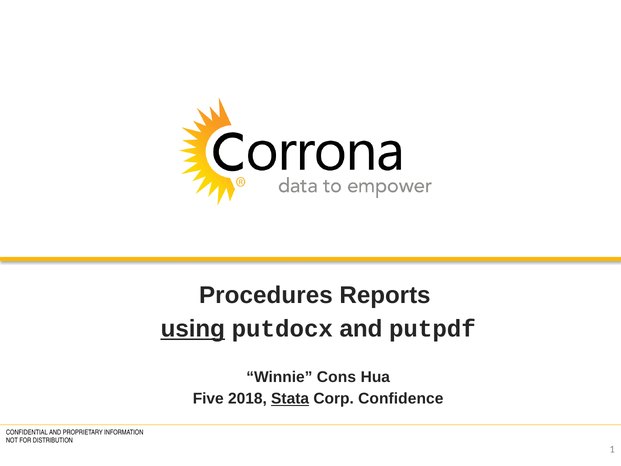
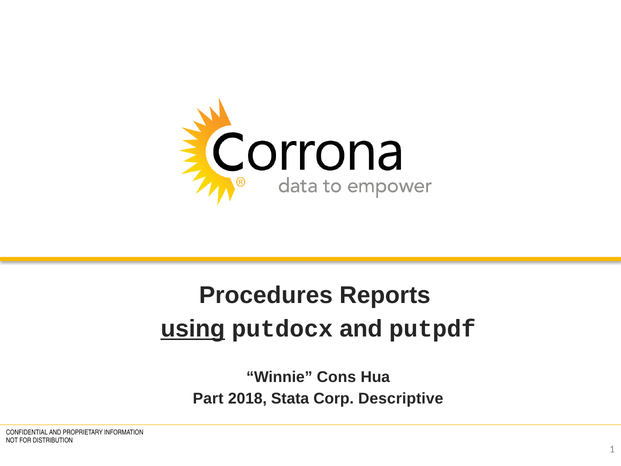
Five: Five -> Part
Stata underline: present -> none
Confidence: Confidence -> Descriptive
